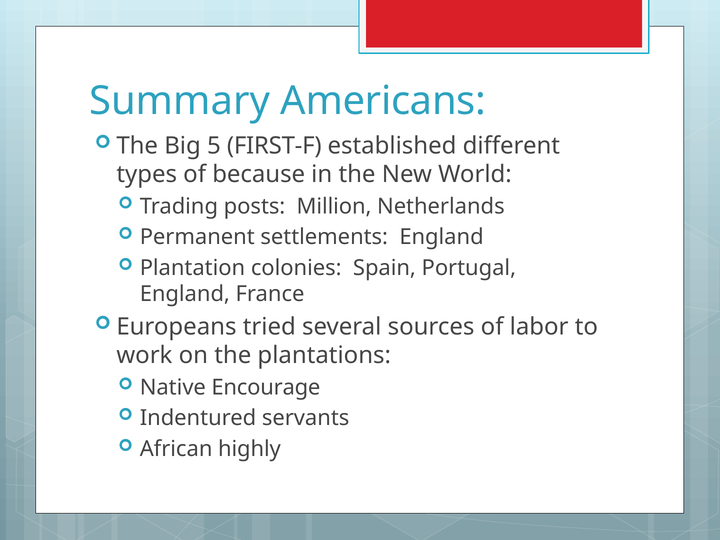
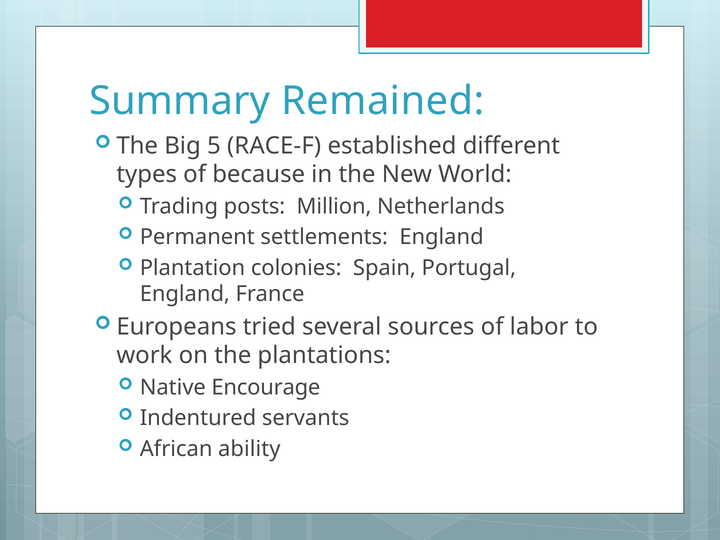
Americans: Americans -> Remained
FIRST-F: FIRST-F -> RACE-F
highly: highly -> ability
